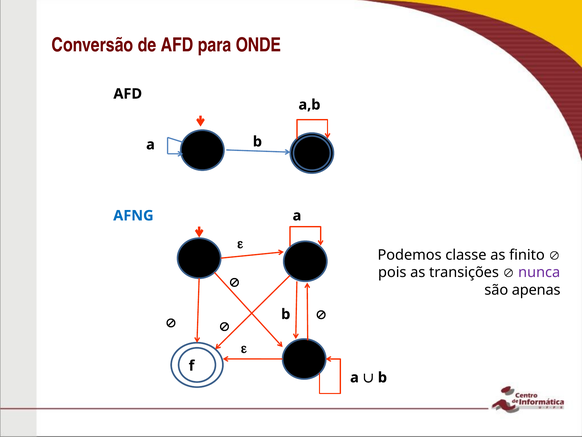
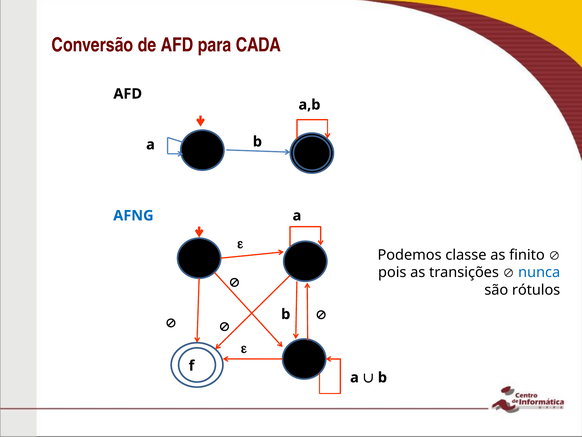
ONDE: ONDE -> CADA
nunca colour: purple -> blue
apenas: apenas -> rótulos
